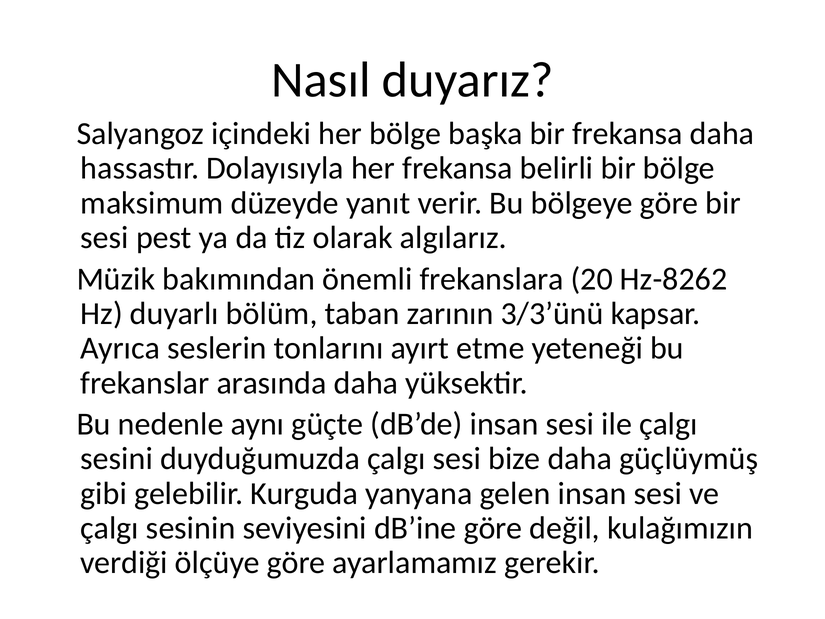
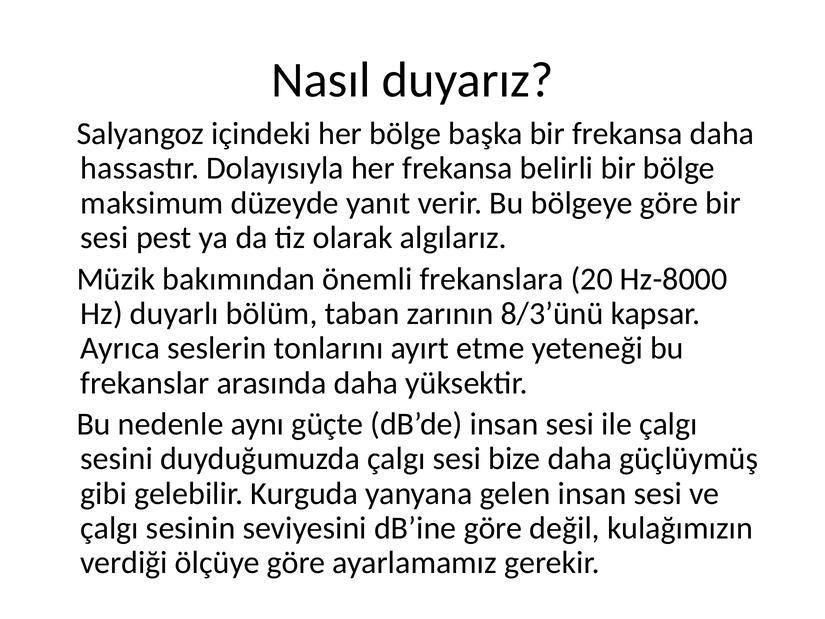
Hz-8262: Hz-8262 -> Hz-8000
3/3’ünü: 3/3’ünü -> 8/3’ünü
